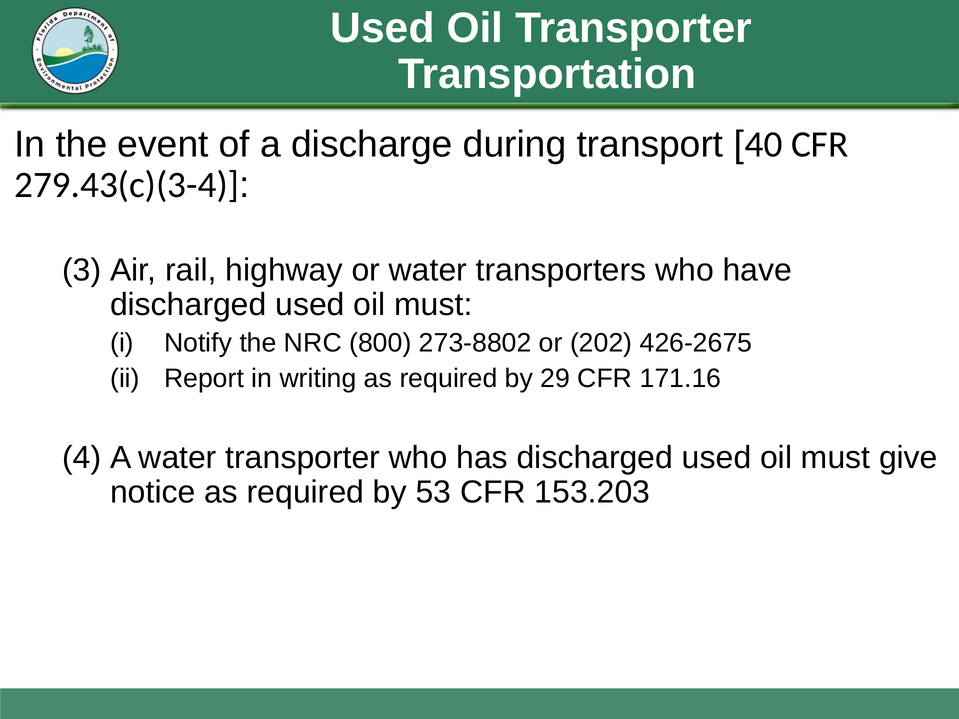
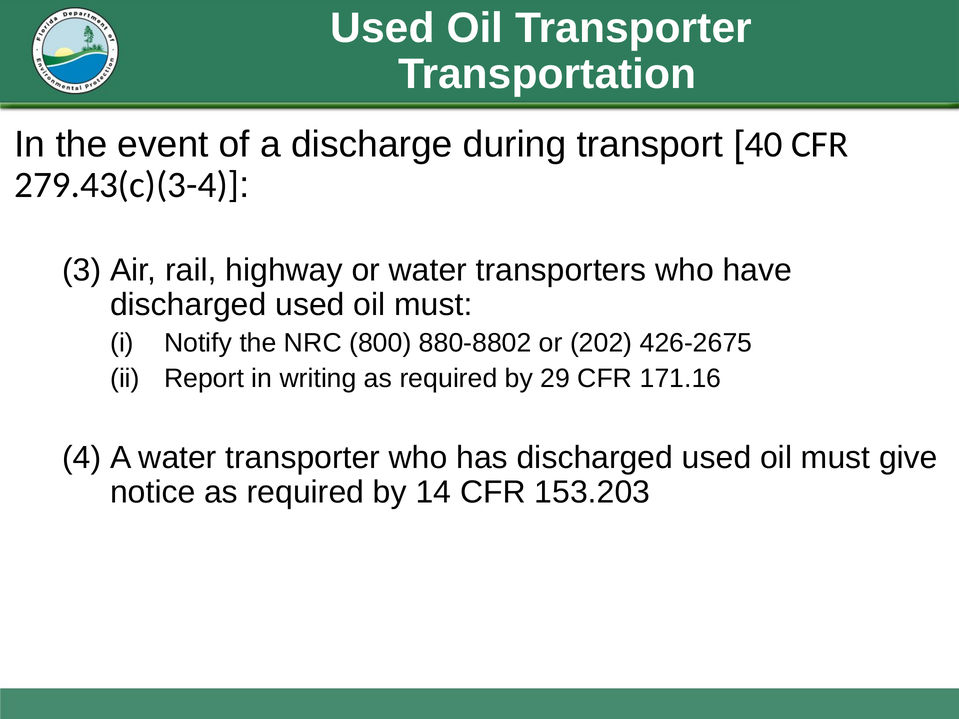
273-8802: 273-8802 -> 880-8802
53: 53 -> 14
